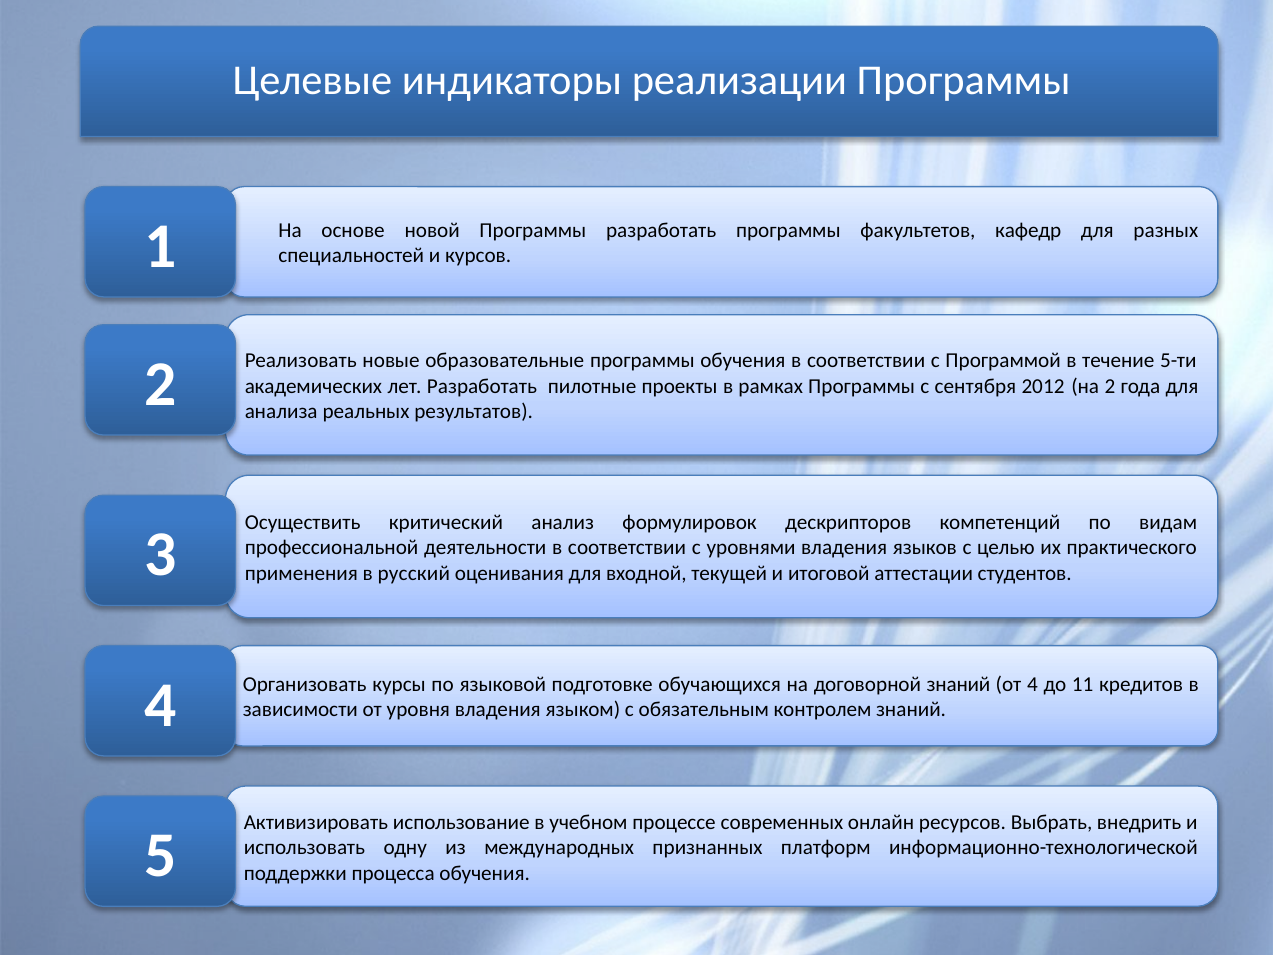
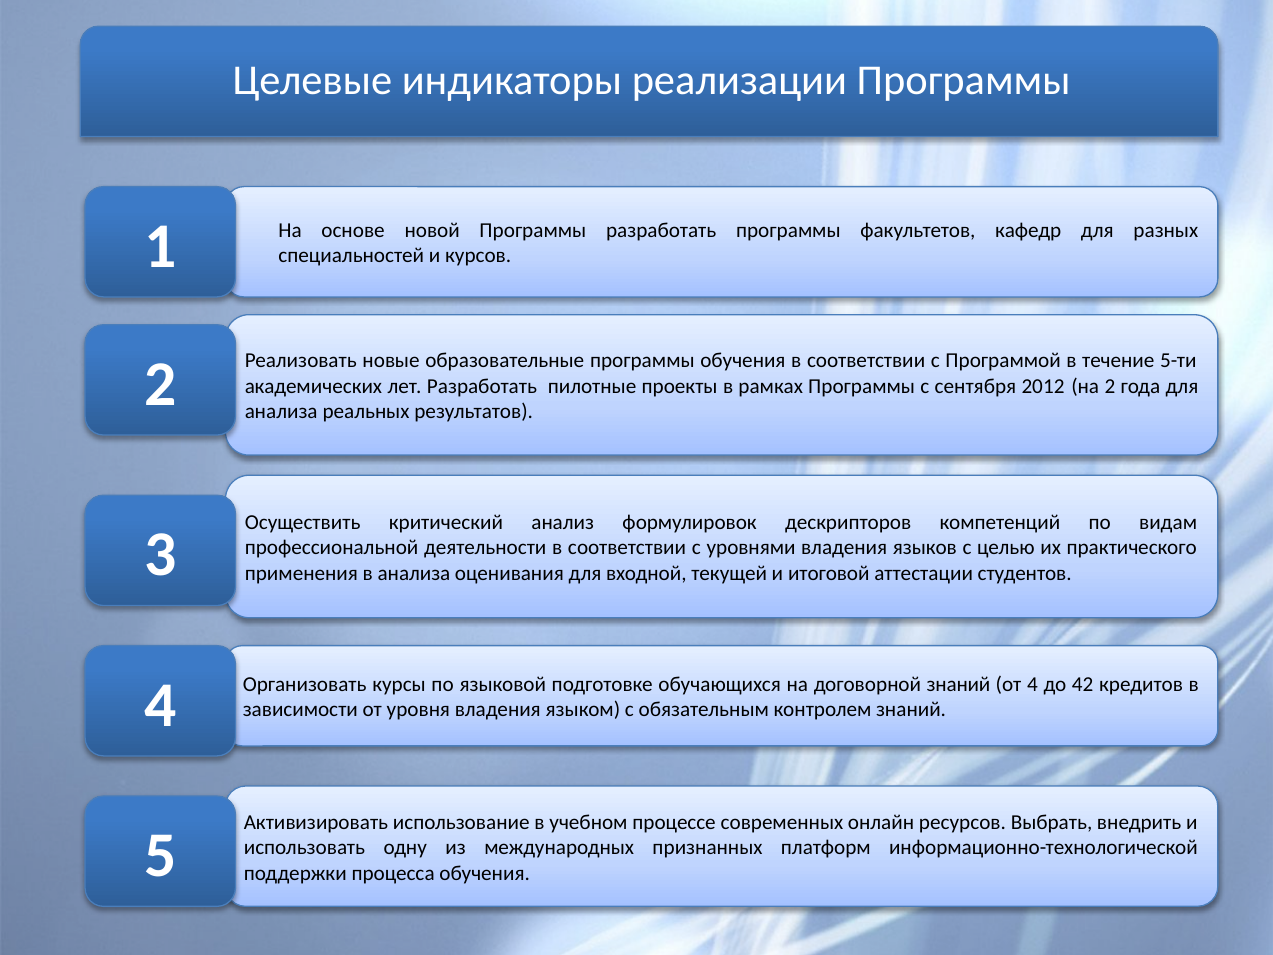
в русский: русский -> анализа
11: 11 -> 42
